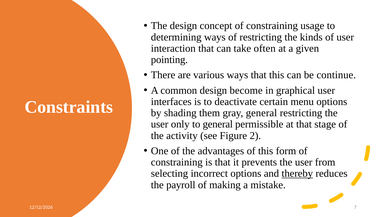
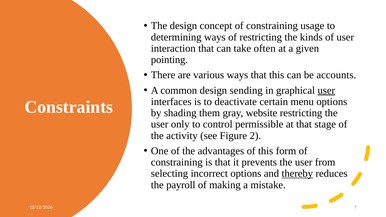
continue: continue -> accounts
become: become -> sending
user at (326, 90) underline: none -> present
gray general: general -> website
to general: general -> control
